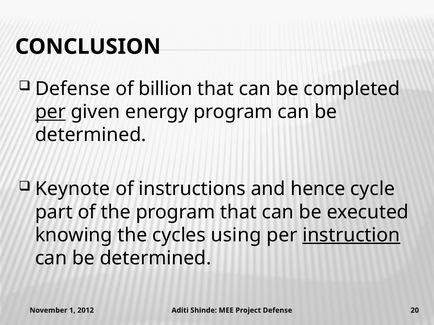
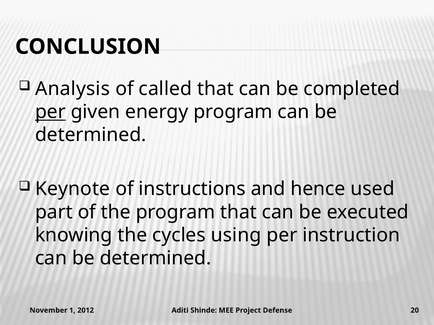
Defense at (73, 89): Defense -> Analysis
billion: billion -> called
cycle: cycle -> used
instruction underline: present -> none
